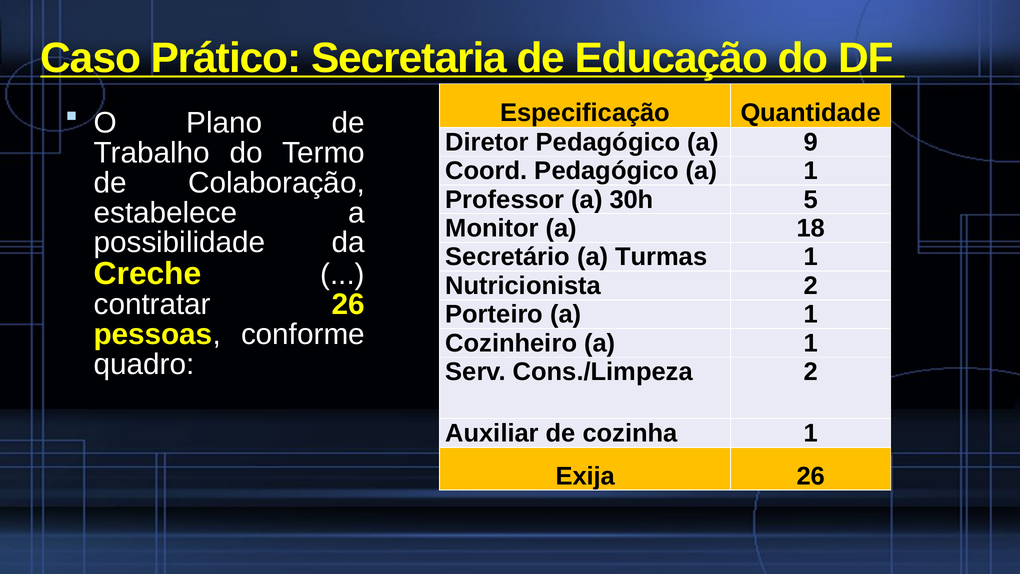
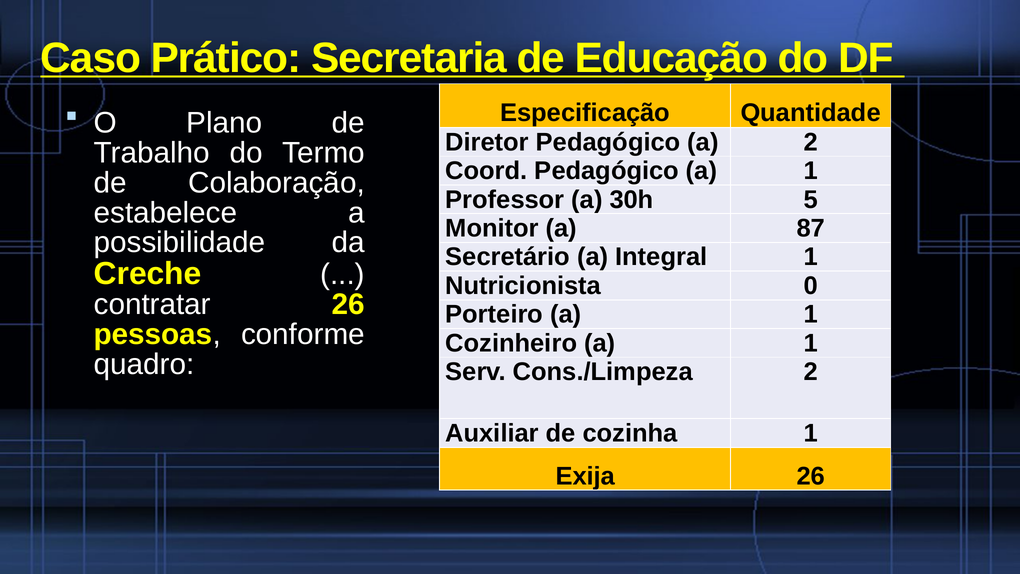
a 9: 9 -> 2
18: 18 -> 87
Turmas: Turmas -> Integral
Nutricionista 2: 2 -> 0
